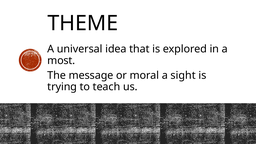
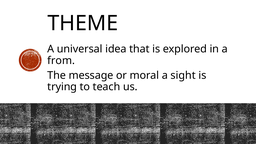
most: most -> from
